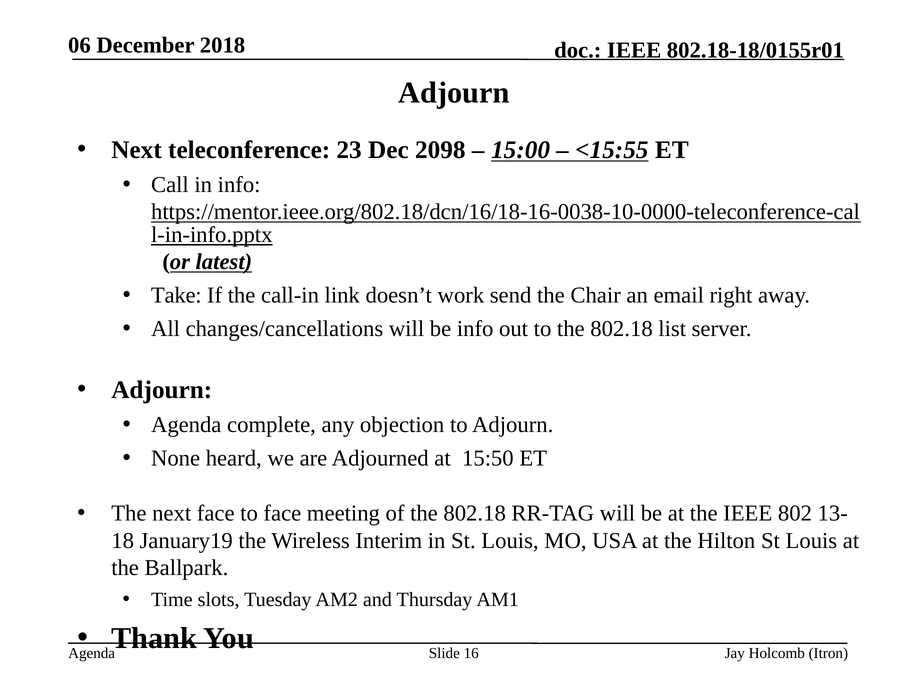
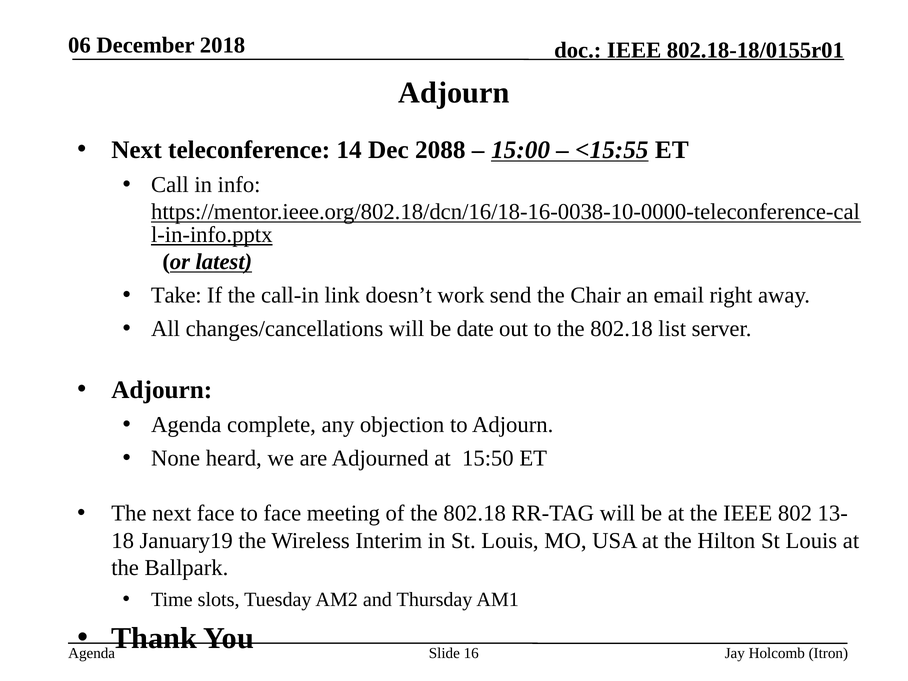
23: 23 -> 14
2098: 2098 -> 2088
be info: info -> date
